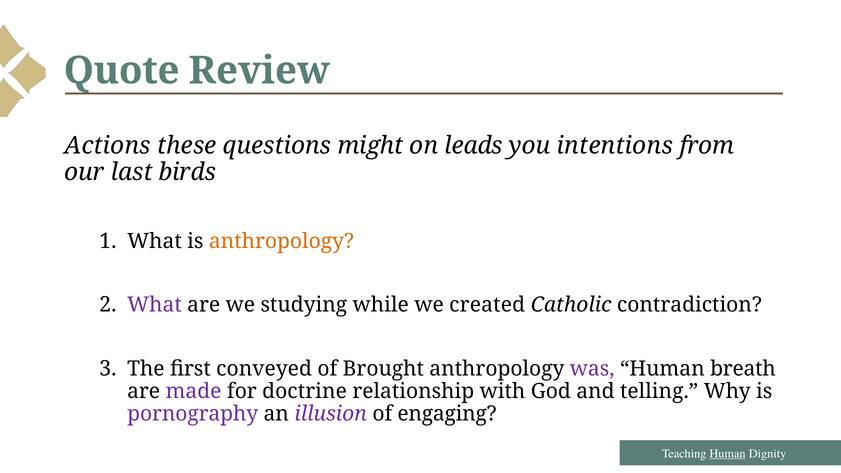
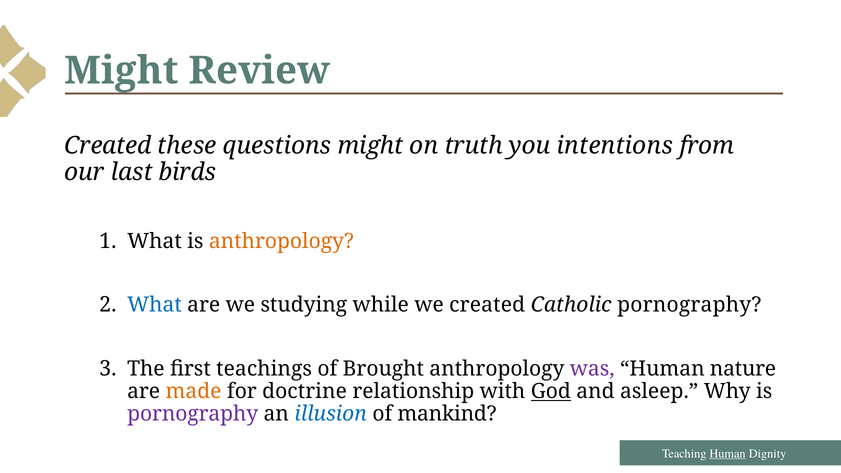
Quote at (122, 71): Quote -> Might
Actions at (107, 146): Actions -> Created
leads: leads -> truth
What at (154, 305) colour: purple -> blue
Catholic contradiction: contradiction -> pornography
conveyed: conveyed -> teachings
breath: breath -> nature
made colour: purple -> orange
God underline: none -> present
telling: telling -> asleep
illusion colour: purple -> blue
engaging: engaging -> mankind
